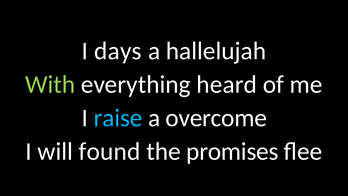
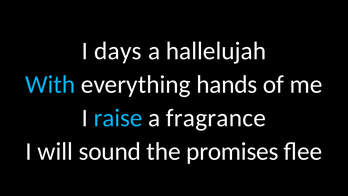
With colour: light green -> light blue
heard: heard -> hands
overcome: overcome -> fragrance
found: found -> sound
